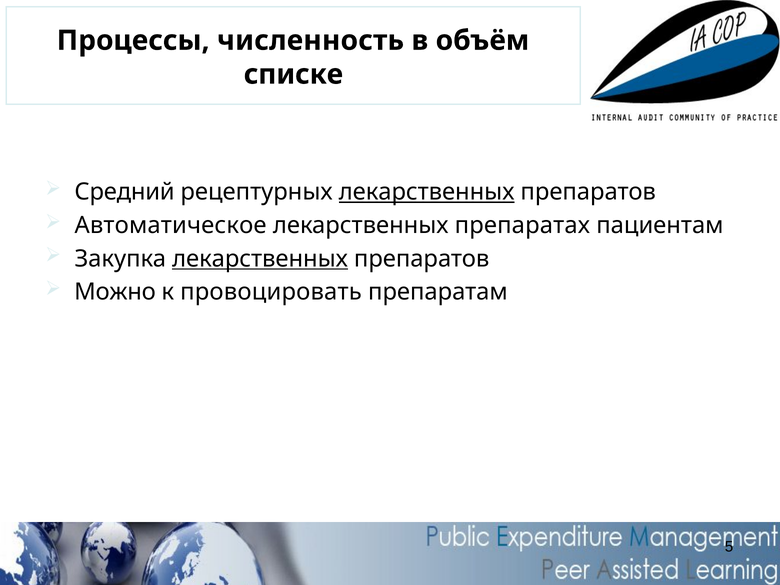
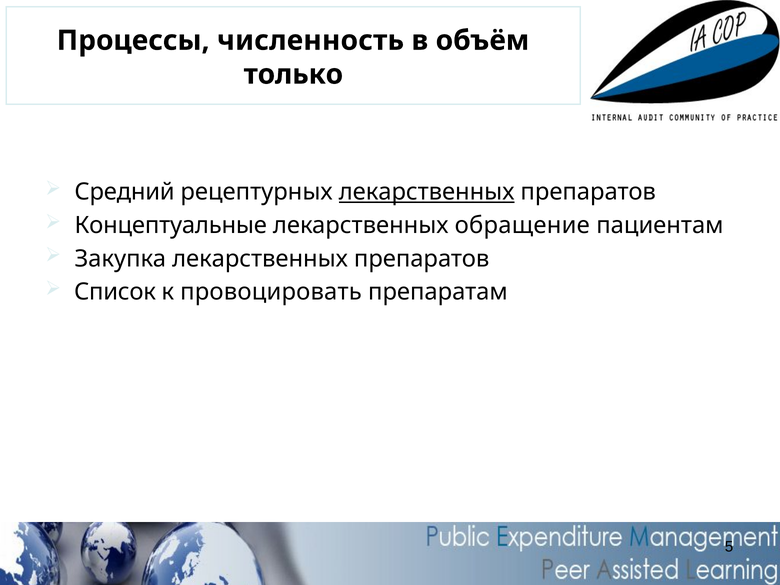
списке: списке -> только
Автоматическое: Автоматическое -> Концептуальные
препаратах: препаратах -> обращение
лекарственных at (260, 259) underline: present -> none
Можно: Можно -> Список
